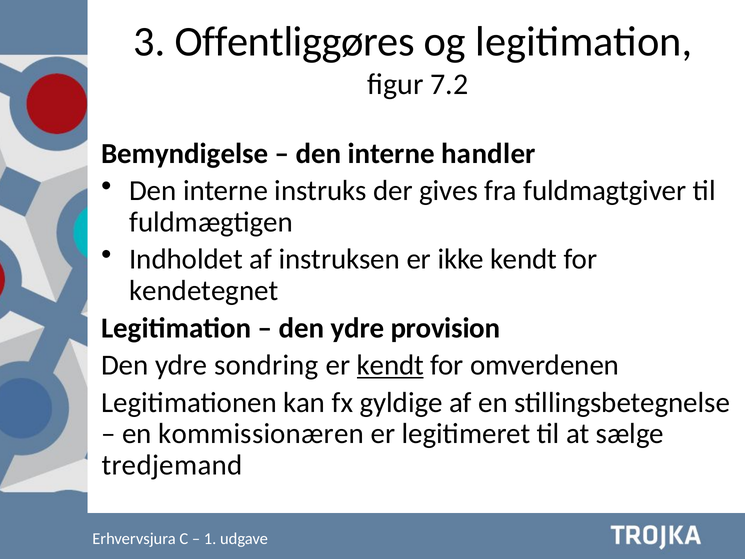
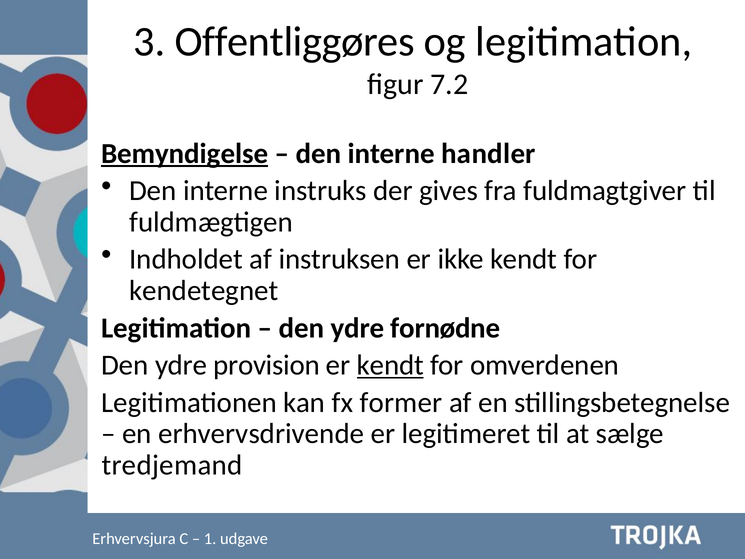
Bemyndigelse underline: none -> present
provision: provision -> fornødne
sondring: sondring -> provision
gyldige: gyldige -> former
kommissionæren: kommissionæren -> erhvervsdrivende
